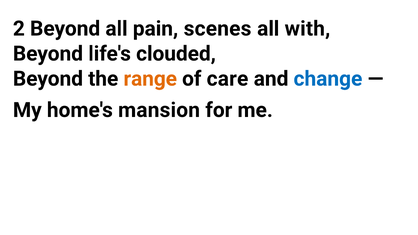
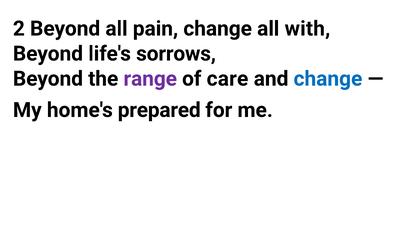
pain scenes: scenes -> change
clouded: clouded -> sorrows
range colour: orange -> purple
mansion: mansion -> prepared
